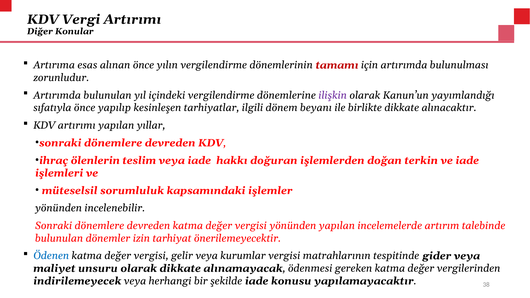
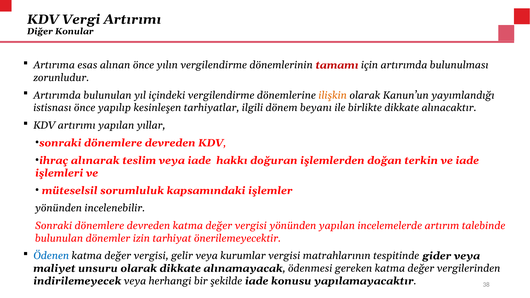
ilişkin colour: purple -> orange
sıfatıyla: sıfatıyla -> istisnası
ölenlerin: ölenlerin -> alınarak
